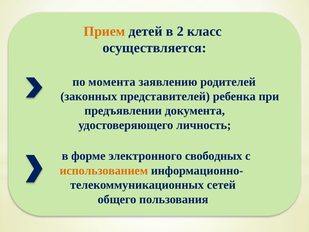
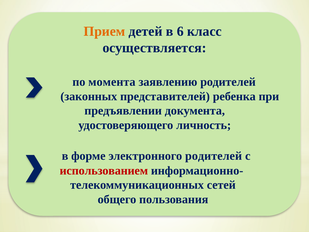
2: 2 -> 6
электронного свободных: свободных -> родителей
использованием colour: orange -> red
